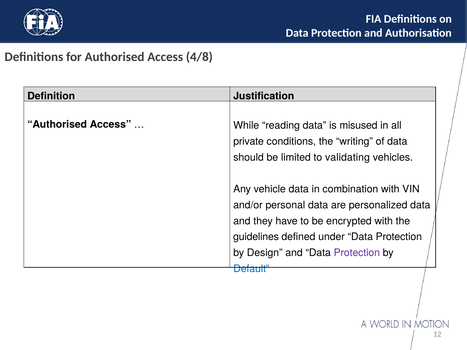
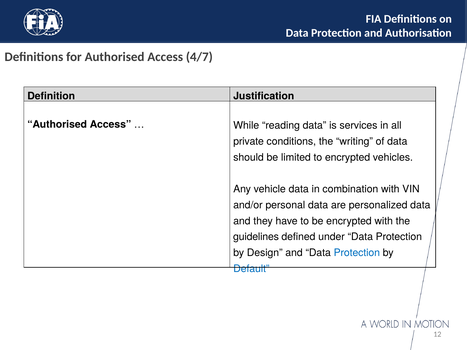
4/8: 4/8 -> 4/7
misused: misused -> services
to validating: validating -> encrypted
Protection at (357, 253) colour: purple -> blue
